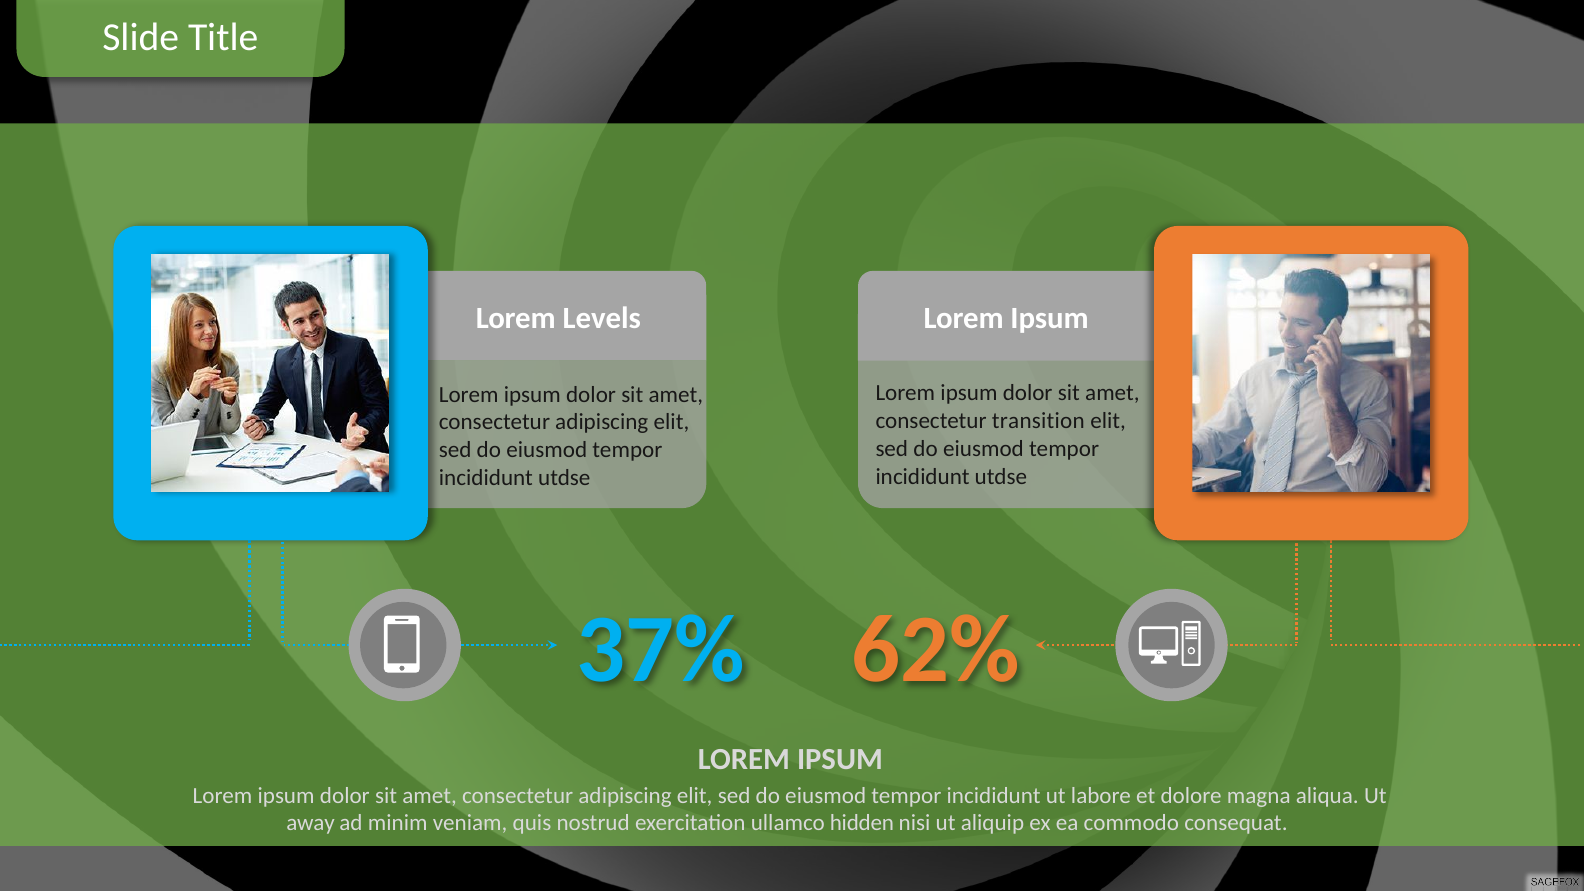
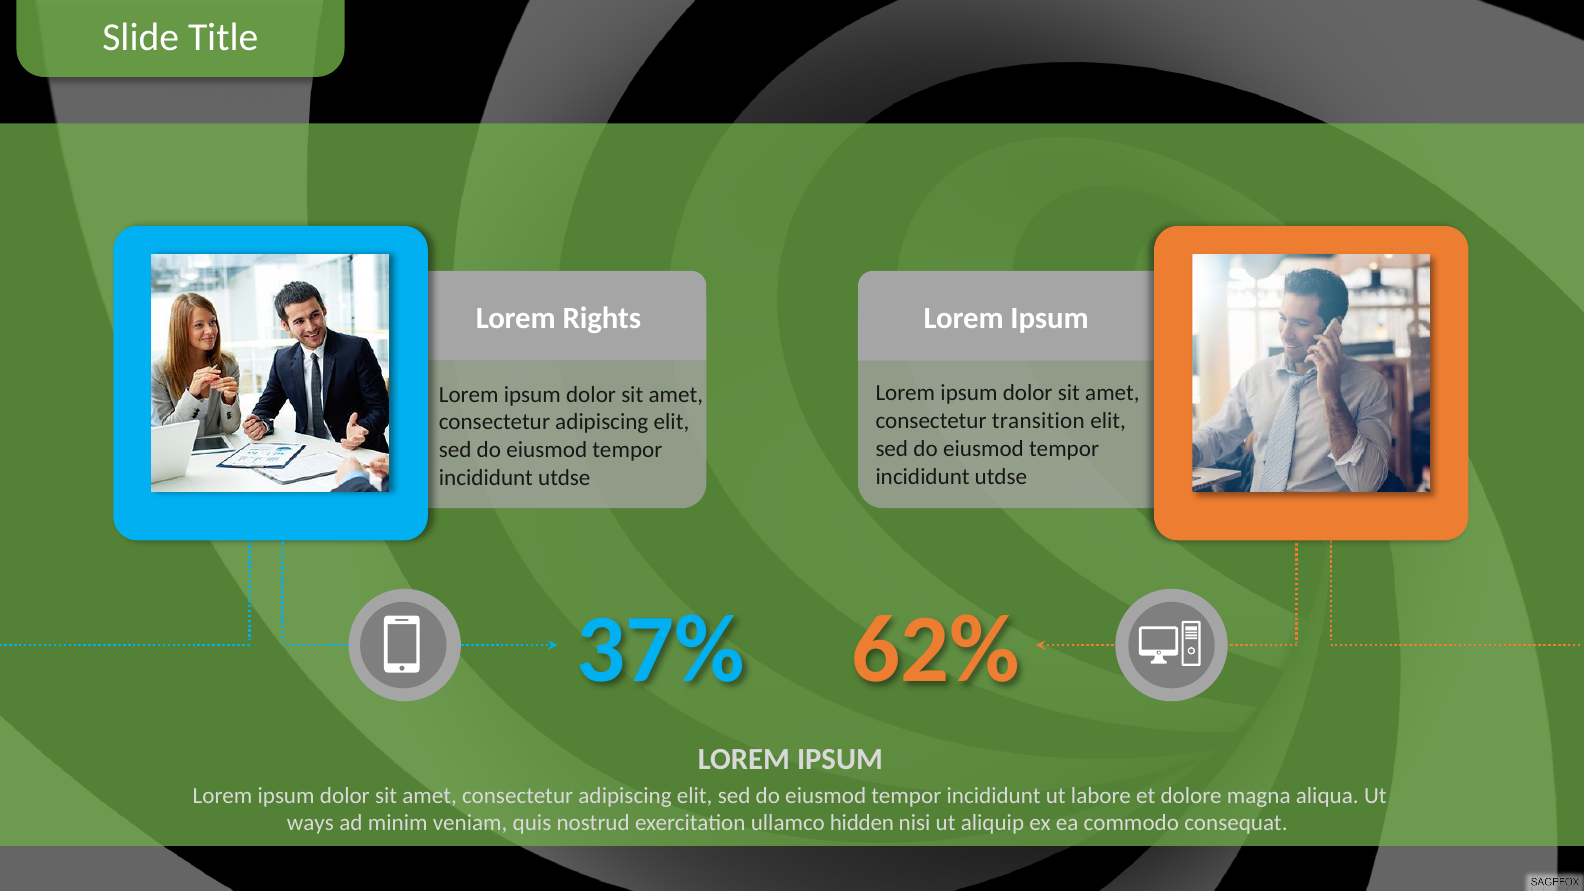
Levels: Levels -> Rights
away: away -> ways
